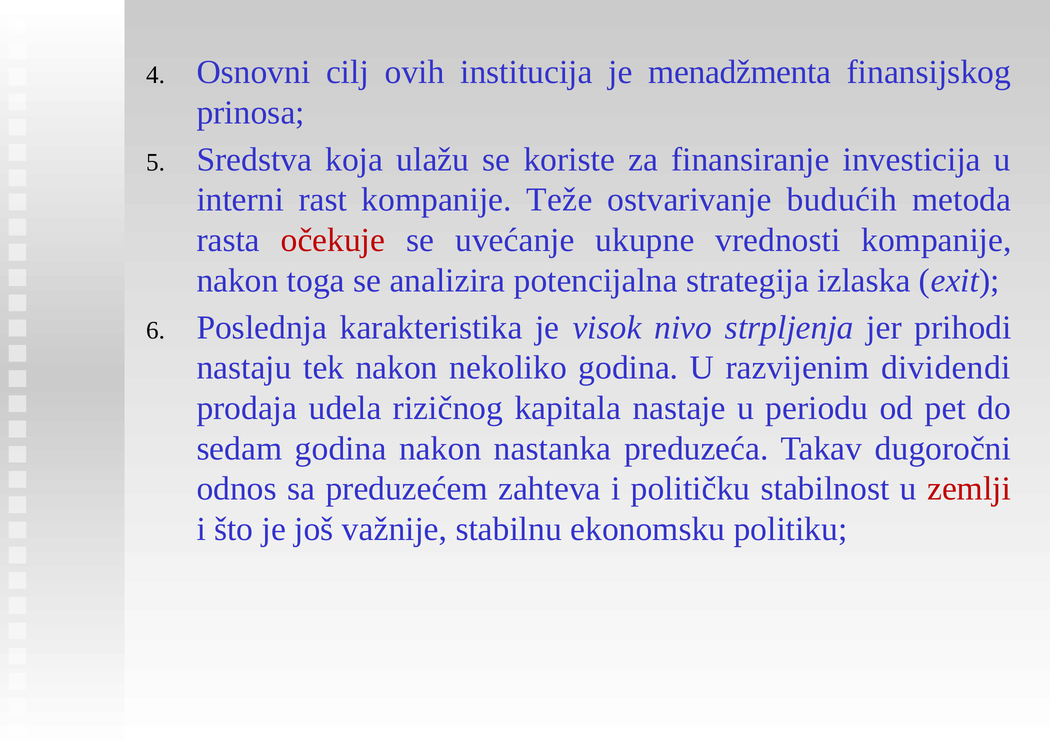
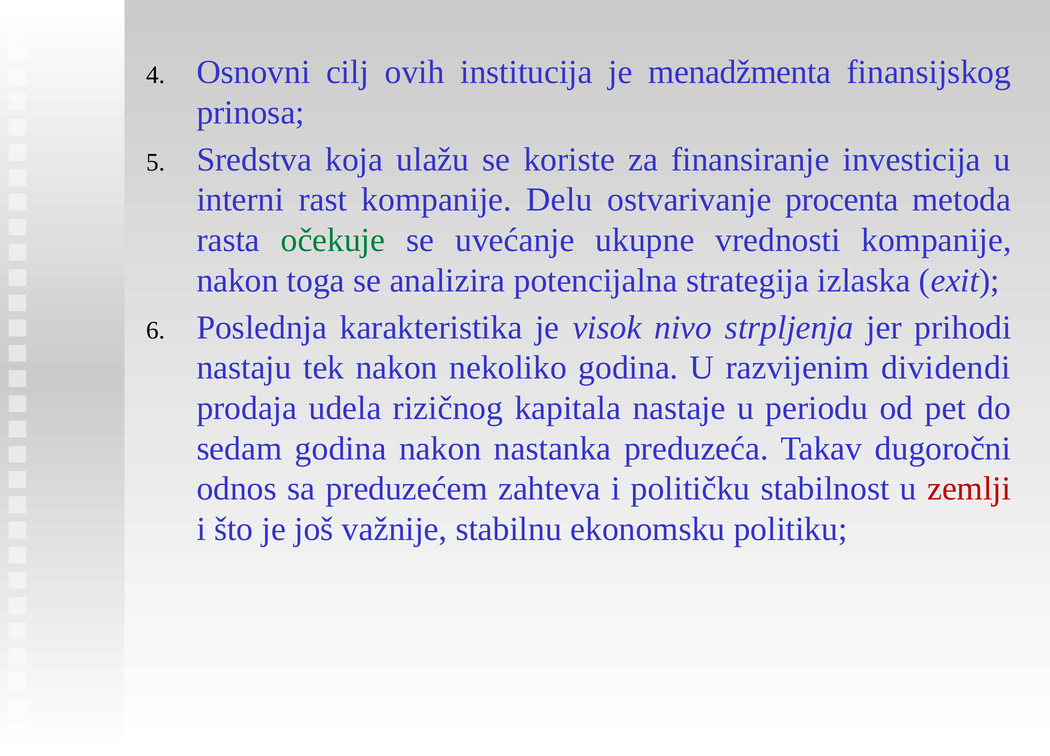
Teže: Teže -> Delu
budućih: budućih -> procenta
očekuje colour: red -> green
